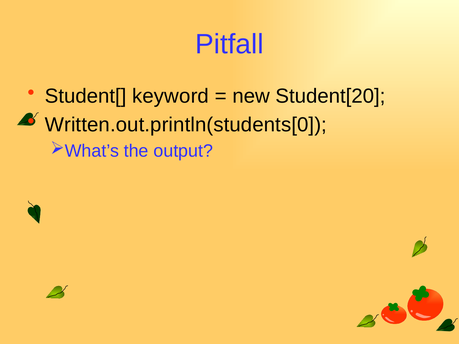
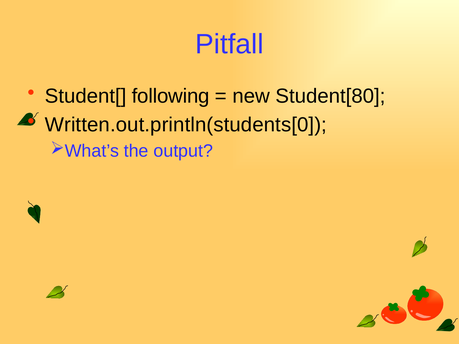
keyword: keyword -> following
Student[20: Student[20 -> Student[80
